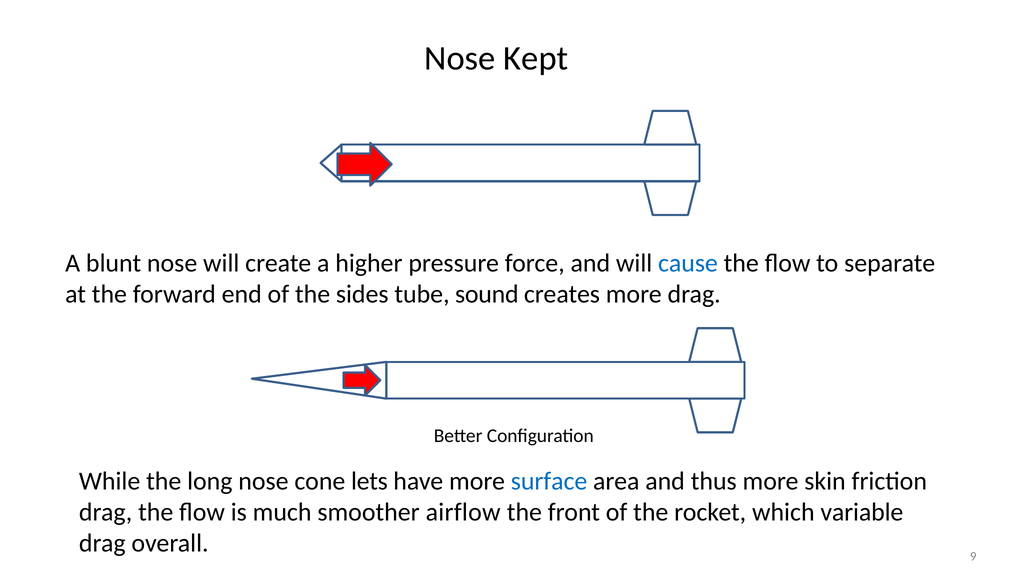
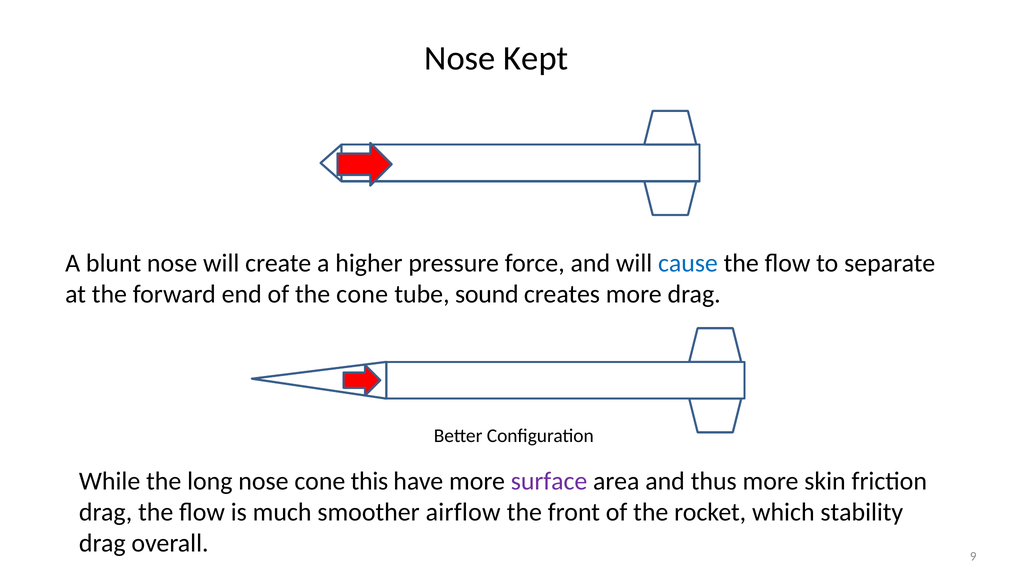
the sides: sides -> cone
lets: lets -> this
surface colour: blue -> purple
variable: variable -> stability
